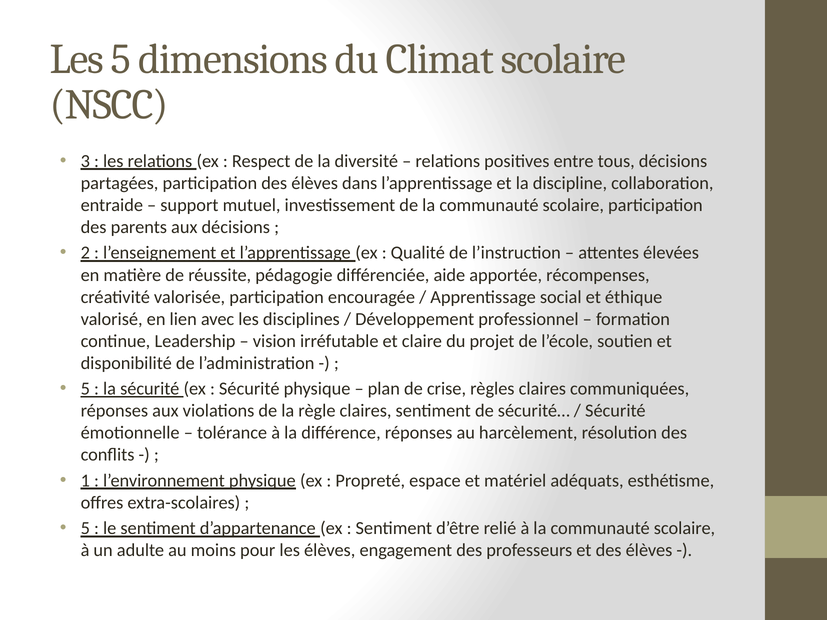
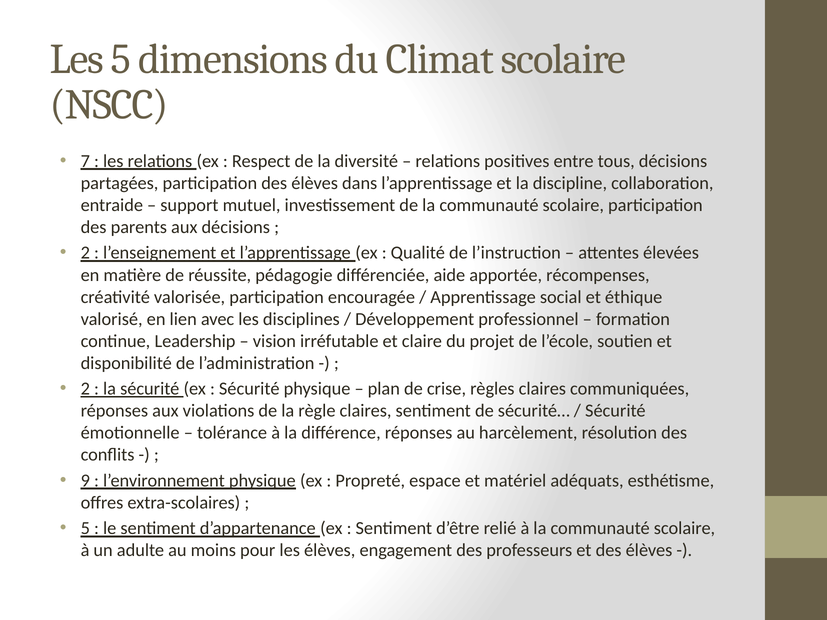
3: 3 -> 7
5 at (85, 389): 5 -> 2
1: 1 -> 9
